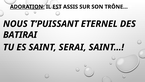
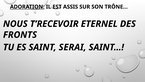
T’PUISSANT: T’PUISSANT -> T’RECEVOIR
BATIRAI: BATIRAI -> FRONTS
